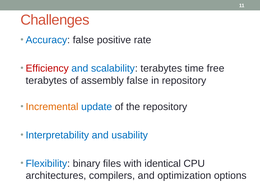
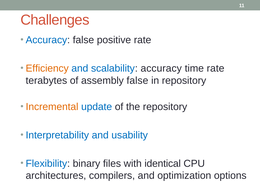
Efficiency colour: red -> orange
scalability terabytes: terabytes -> accuracy
time free: free -> rate
